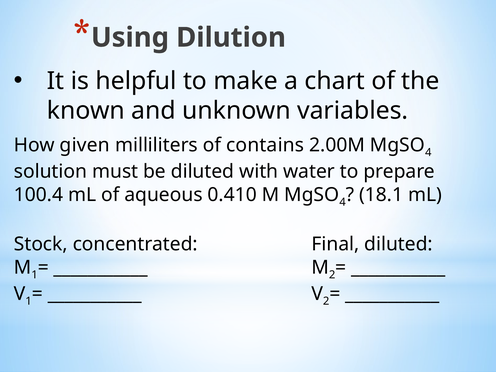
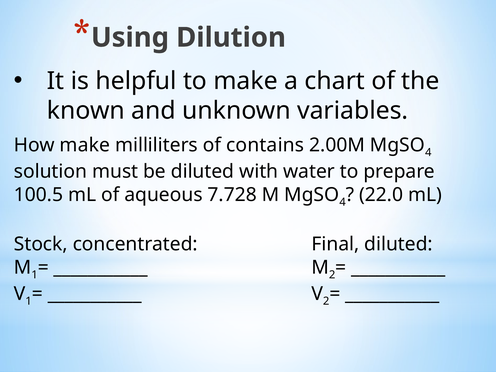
How given: given -> make
100.4: 100.4 -> 100.5
0.410: 0.410 -> 7.728
18.1: 18.1 -> 22.0
